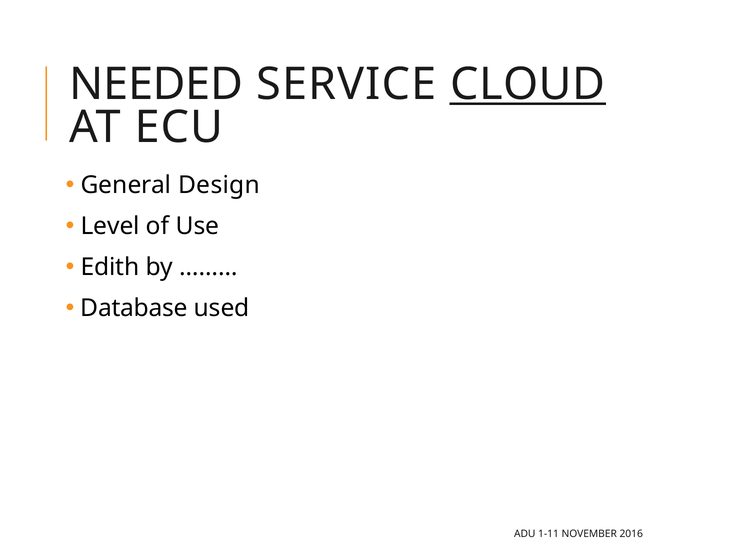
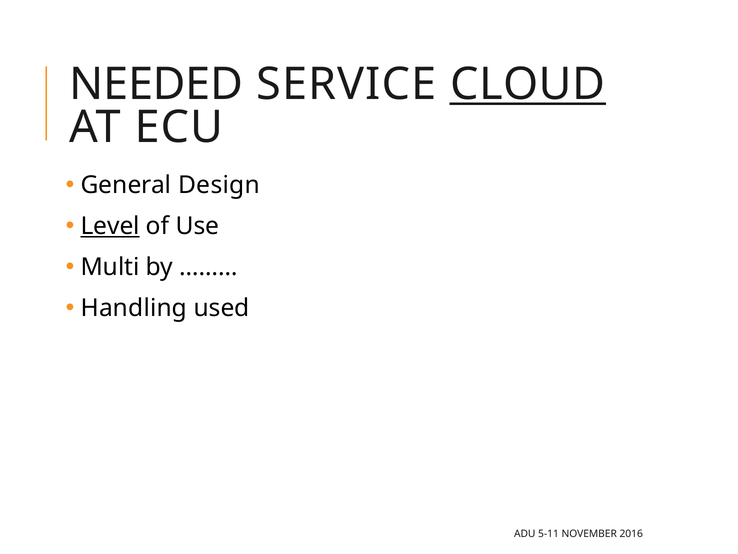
Level underline: none -> present
Edith: Edith -> Multi
Database: Database -> Handling
1-11: 1-11 -> 5-11
